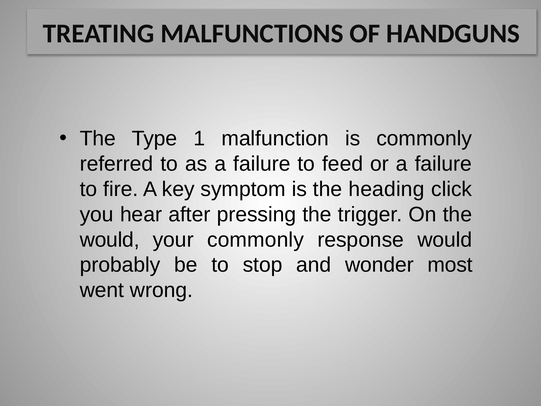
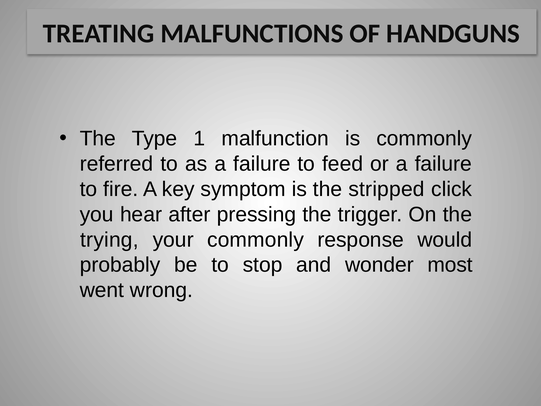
heading: heading -> stripped
would at (110, 240): would -> trying
